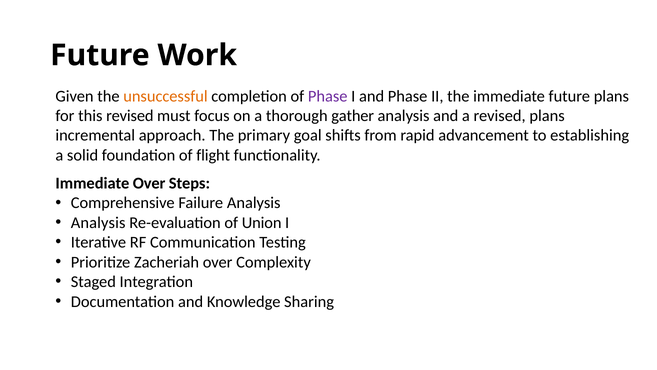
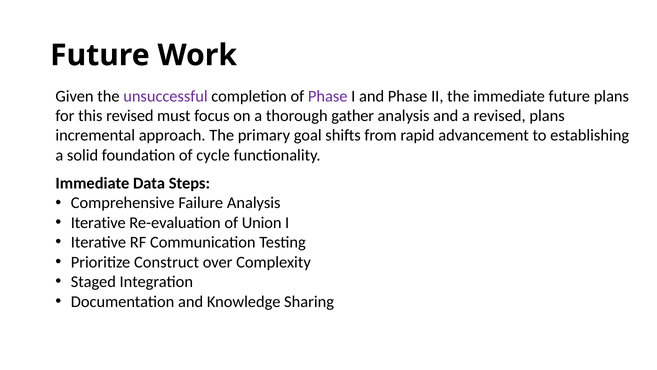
unsuccessful colour: orange -> purple
flight: flight -> cycle
Immediate Over: Over -> Data
Analysis at (98, 222): Analysis -> Iterative
Zacheriah: Zacheriah -> Construct
